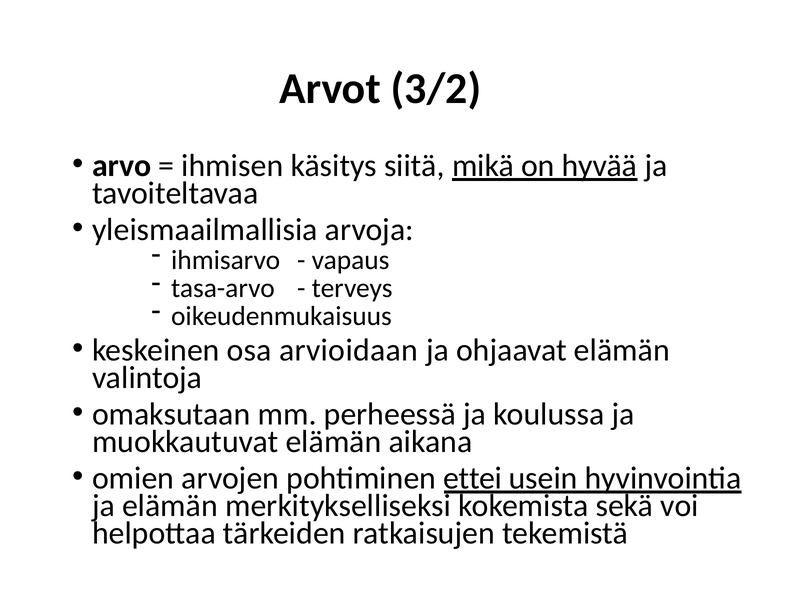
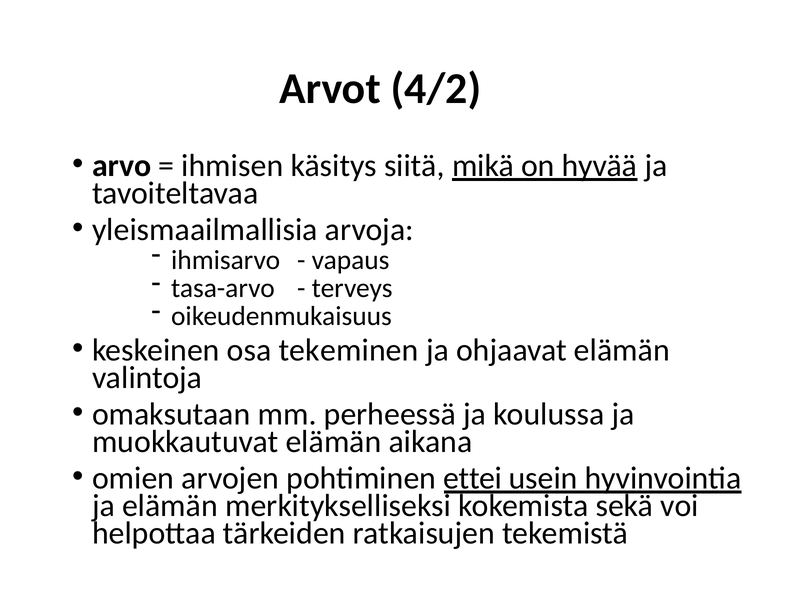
3/2: 3/2 -> 4/2
arvioidaan: arvioidaan -> tekeminen
